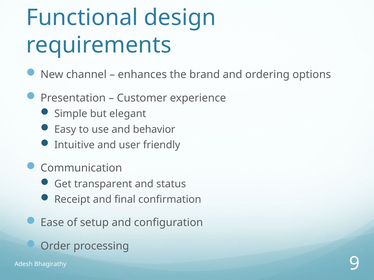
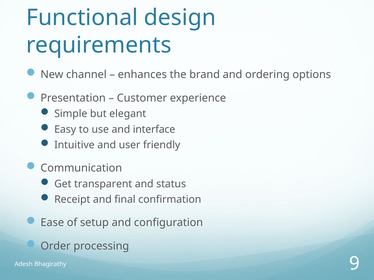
behavior: behavior -> interface
